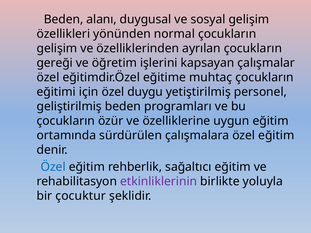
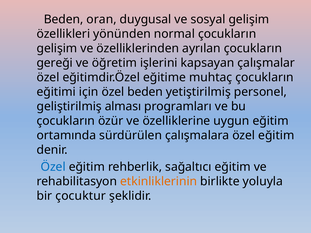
alanı: alanı -> oran
özel duygu: duygu -> beden
geliştirilmiş beden: beden -> alması
etkinliklerinin colour: purple -> orange
